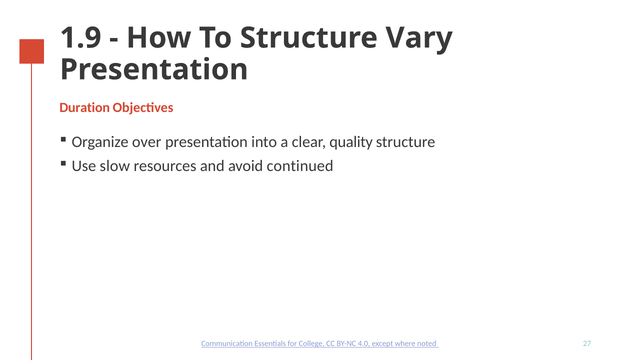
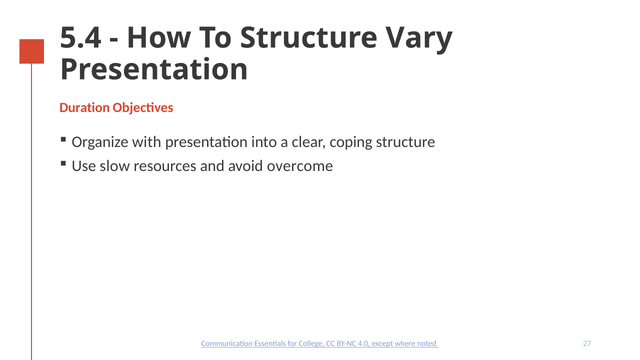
1.9: 1.9 -> 5.4
over: over -> with
quality: quality -> coping
continued: continued -> overcome
